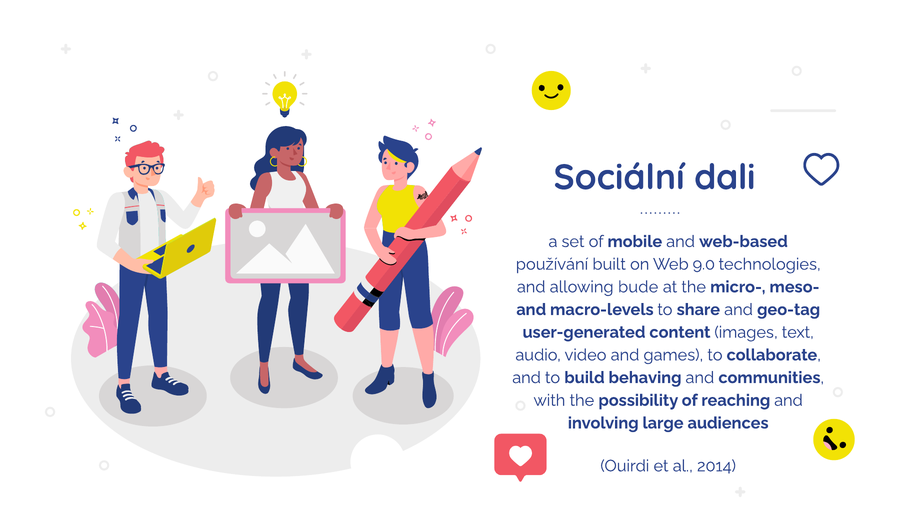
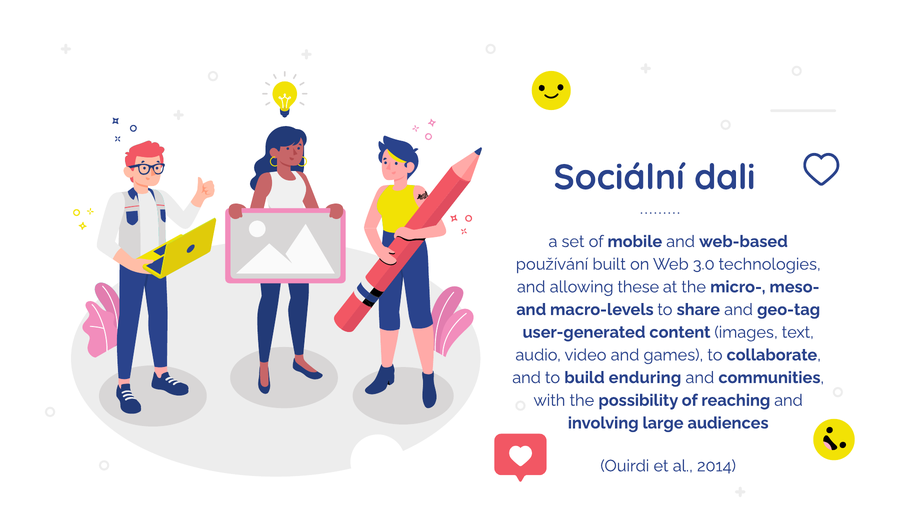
9.0: 9.0 -> 3.0
bude: bude -> these
behaving: behaving -> enduring
